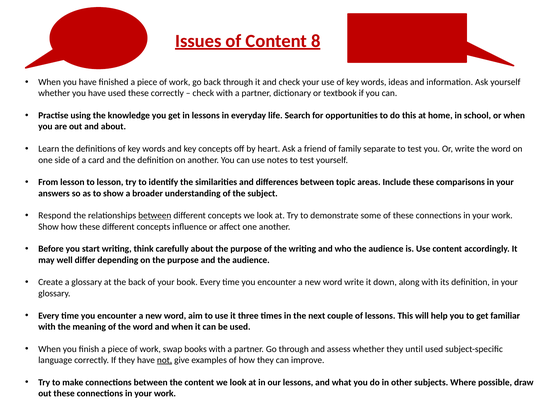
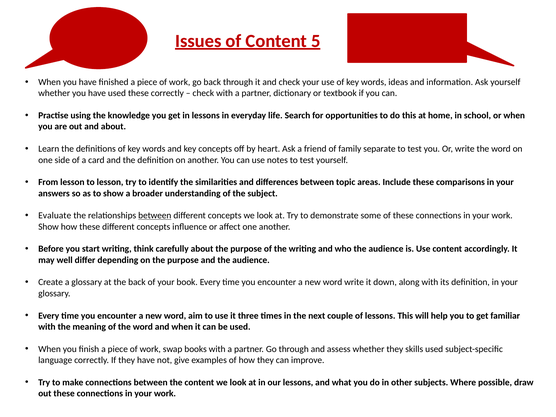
8: 8 -> 5
Respond: Respond -> Evaluate
until: until -> skills
not underline: present -> none
